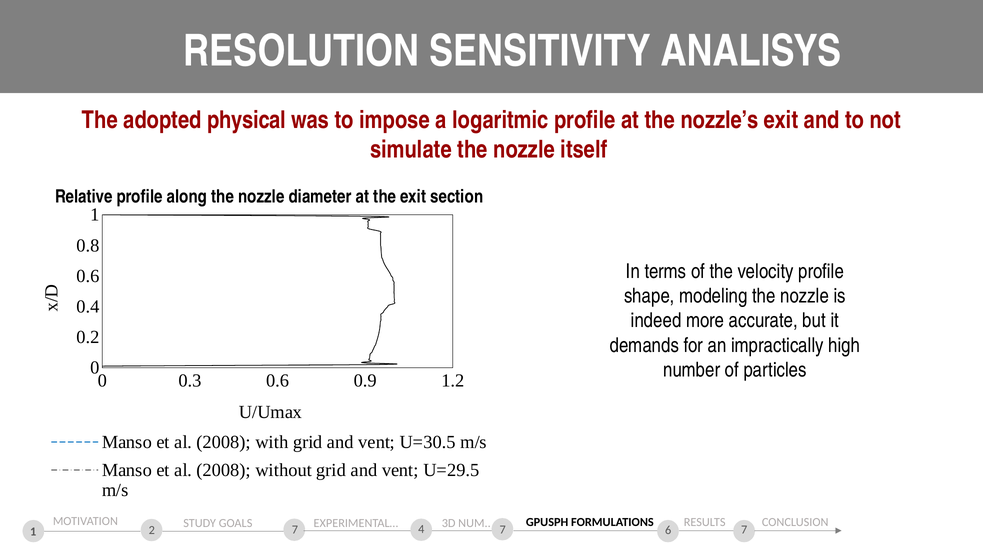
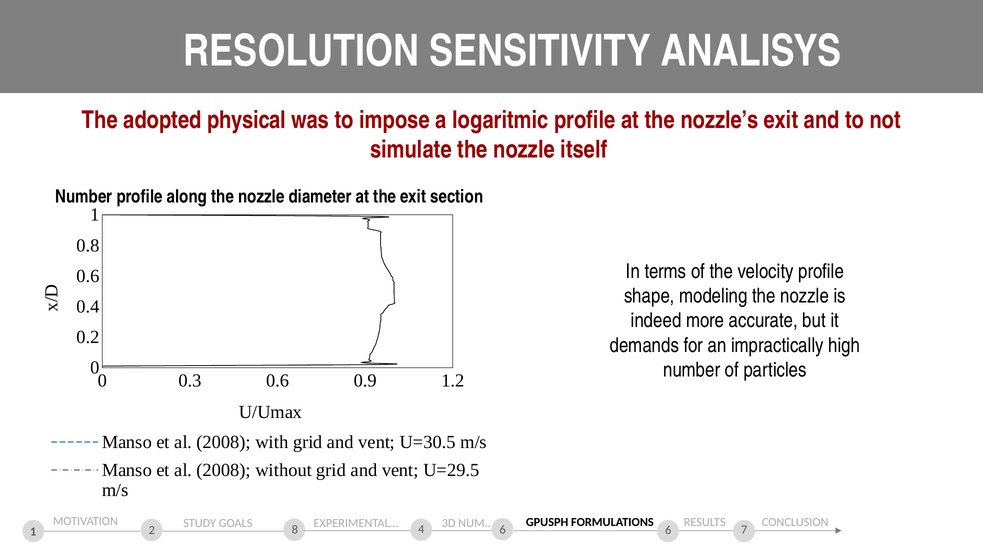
Relative at (84, 197): Relative -> Number
2 7: 7 -> 8
4 7: 7 -> 6
